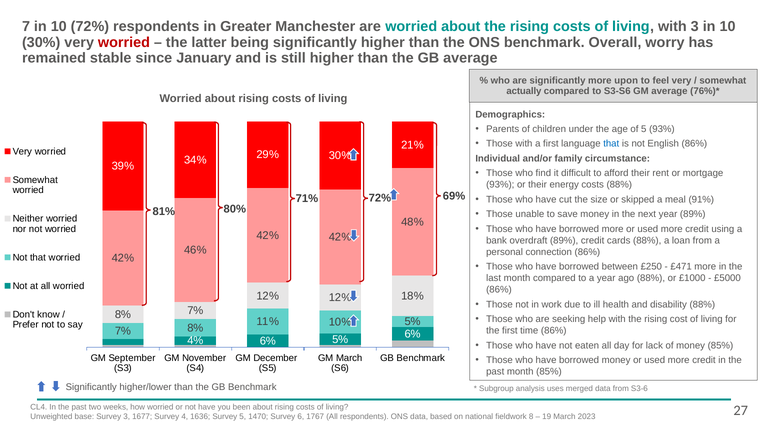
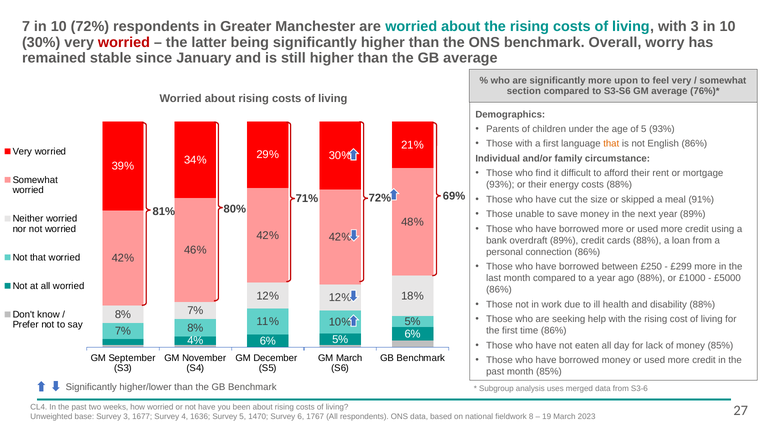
actually: actually -> section
that at (611, 144) colour: blue -> orange
£471: £471 -> £299
